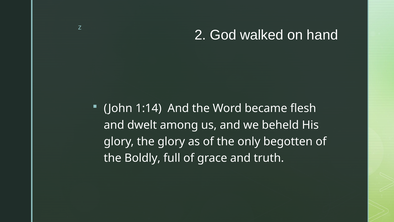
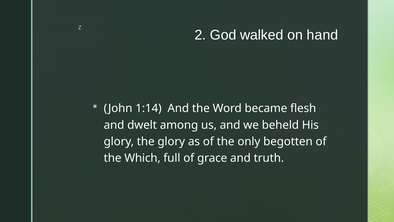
Boldly: Boldly -> Which
